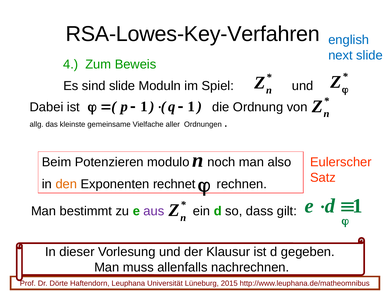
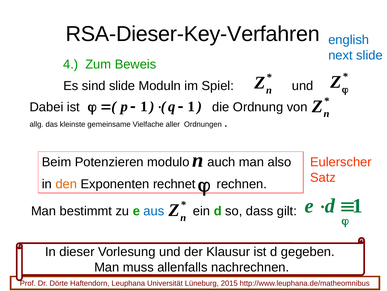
RSA-Lowes-Key-Verfahren: RSA-Lowes-Key-Verfahren -> RSA-Dieser-Key-Verfahren
noch: noch -> auch
aus colour: purple -> blue
